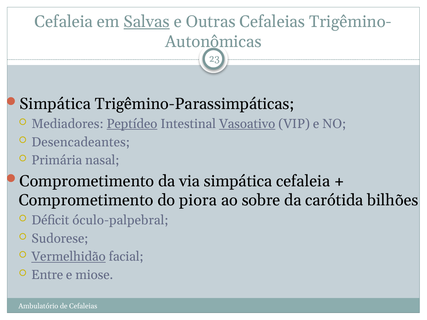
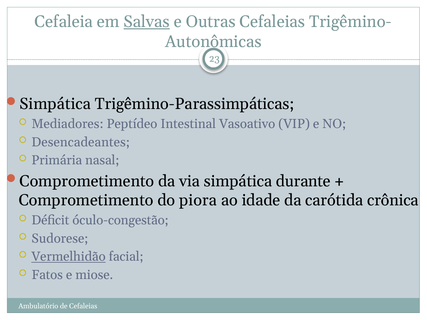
Peptídeo underline: present -> none
Vasoativo underline: present -> none
simpática cefaleia: cefaleia -> durante
sobre: sobre -> idade
bilhões: bilhões -> crônica
óculo-palpebral: óculo-palpebral -> óculo-congestão
Entre: Entre -> Fatos
